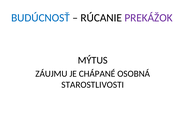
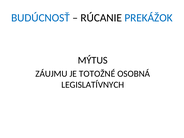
PREKÁŽOK colour: purple -> blue
CHÁPANÉ: CHÁPANÉ -> TOTOŽNÉ
STAROSTLIVOSTI: STAROSTLIVOSTI -> LEGISLATÍVNYCH
